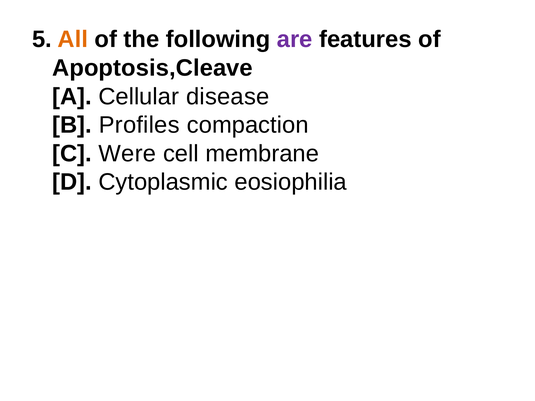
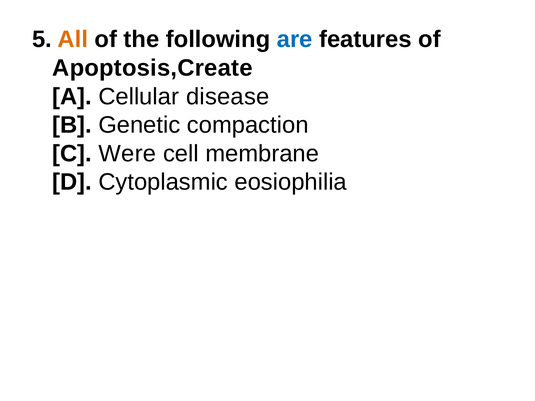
are colour: purple -> blue
Apoptosis,Cleave: Apoptosis,Cleave -> Apoptosis,Create
Profiles: Profiles -> Genetic
